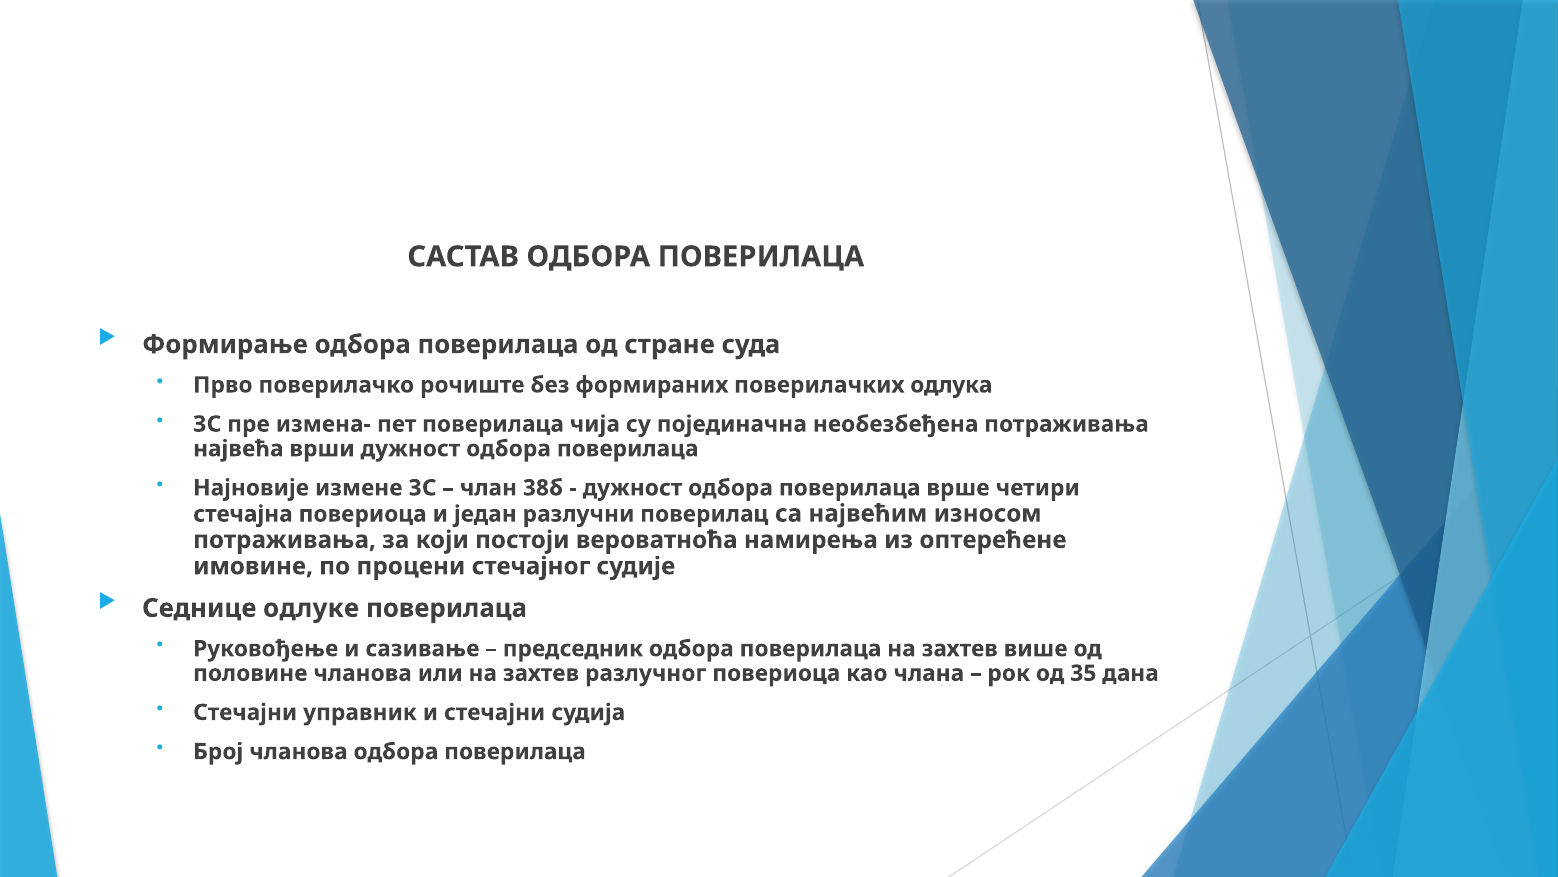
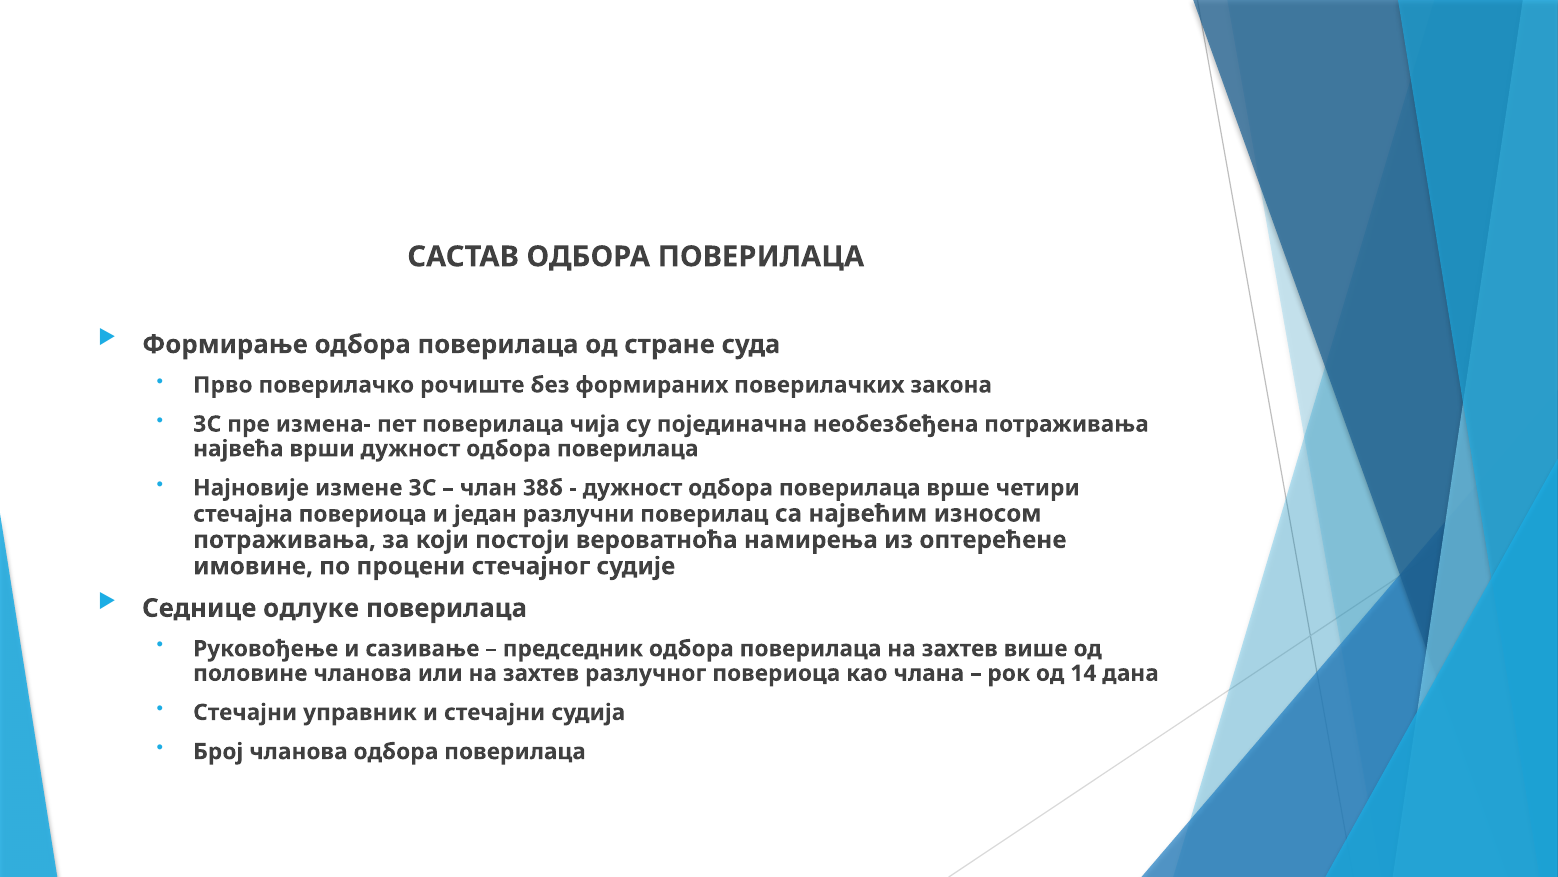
одлука: одлука -> закона
35: 35 -> 14
